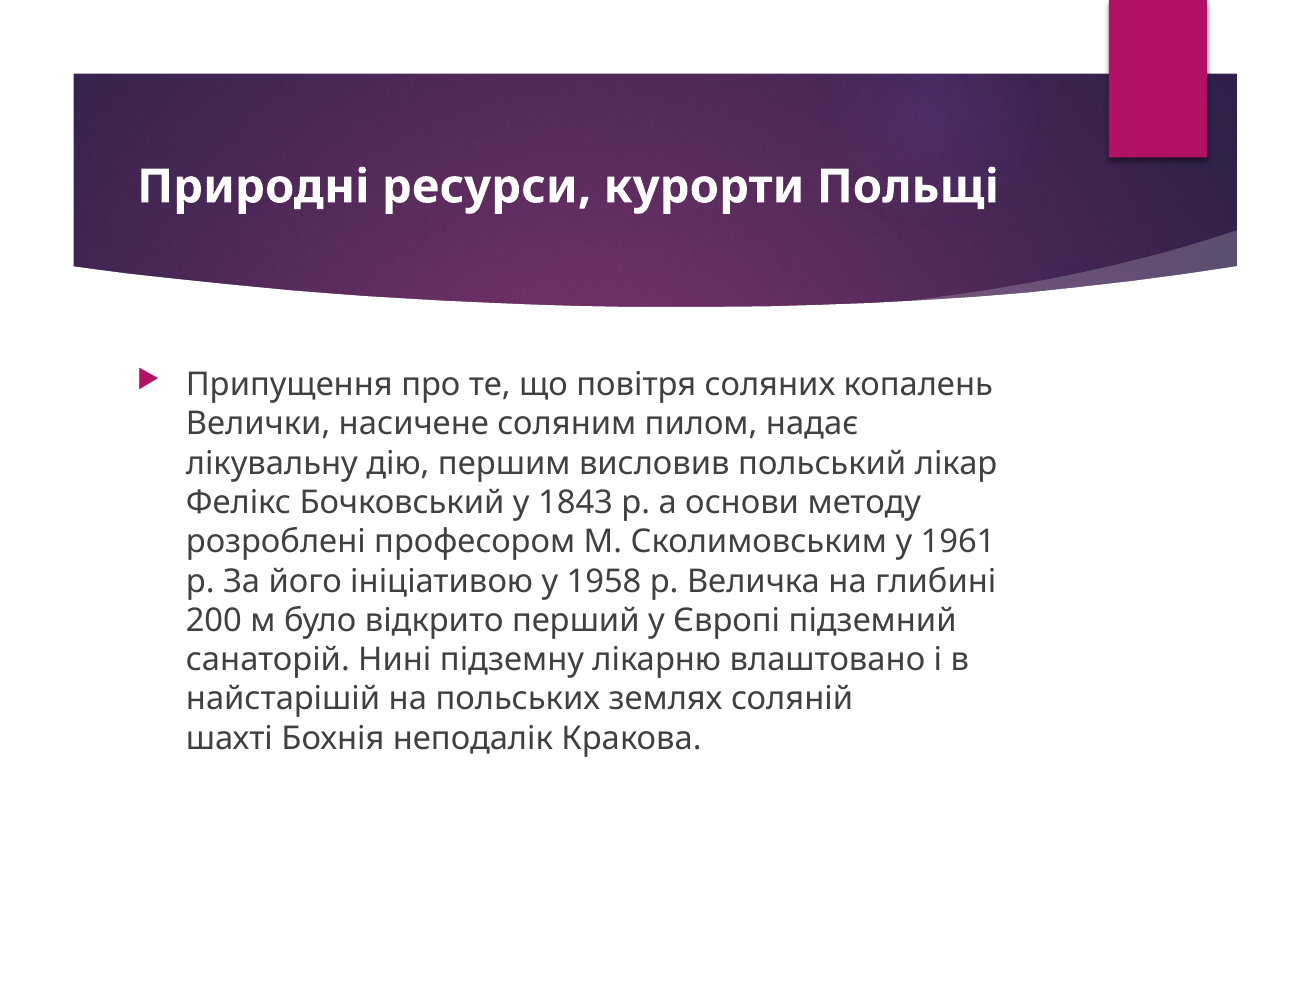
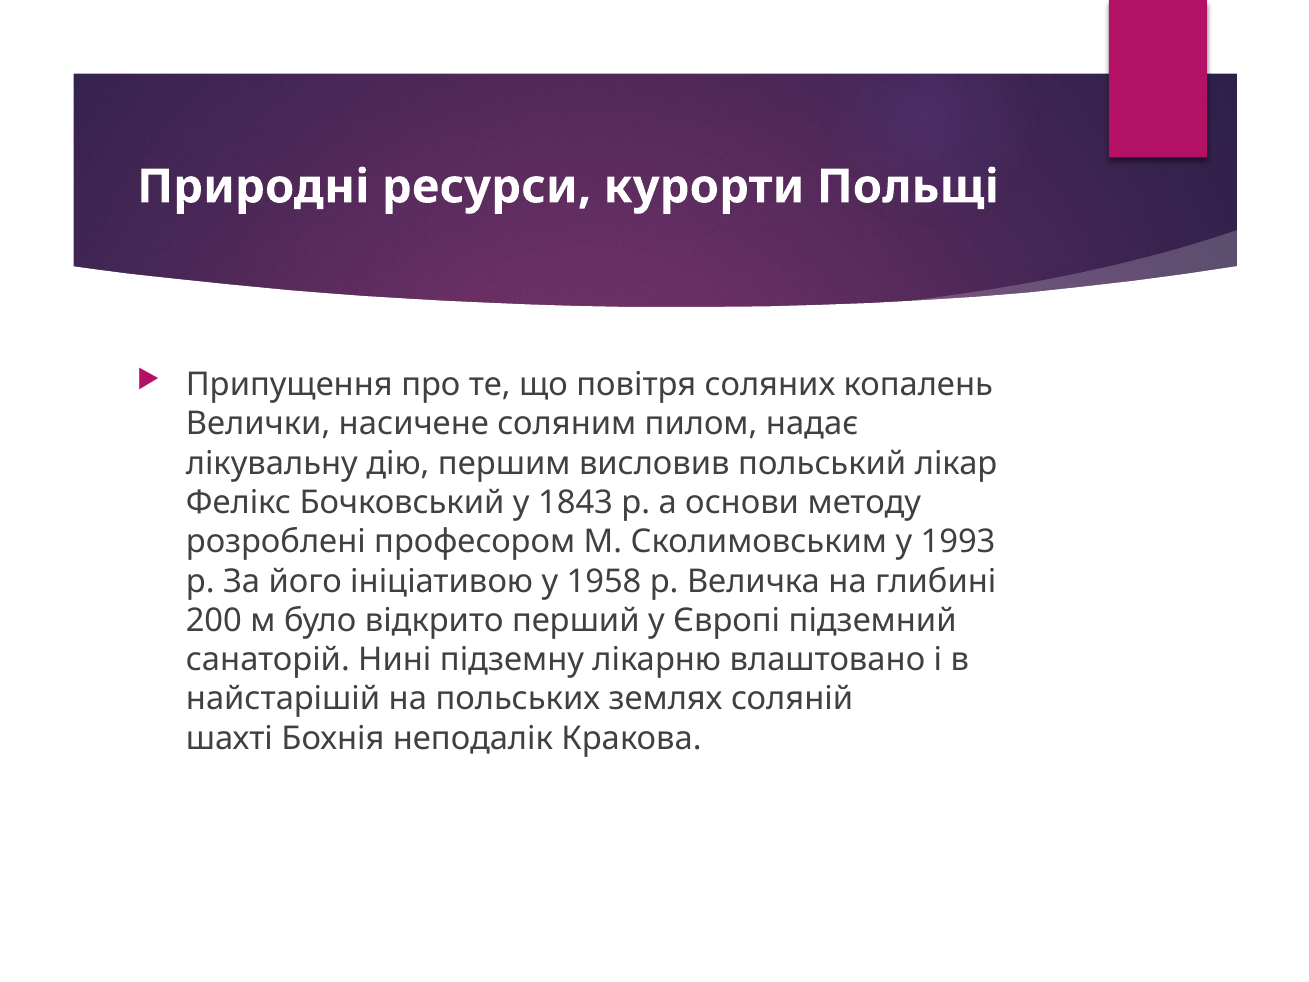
1961: 1961 -> 1993
